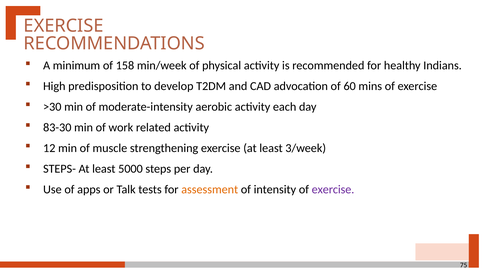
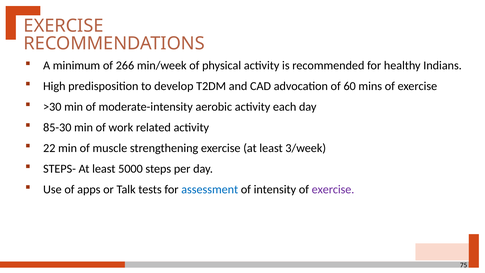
158: 158 -> 266
83-30: 83-30 -> 85-30
12: 12 -> 22
assessment colour: orange -> blue
